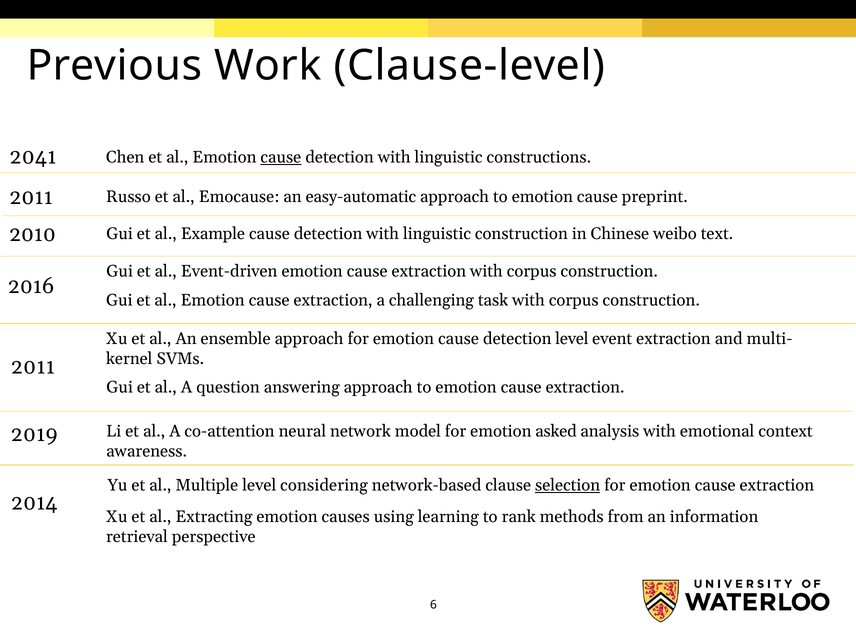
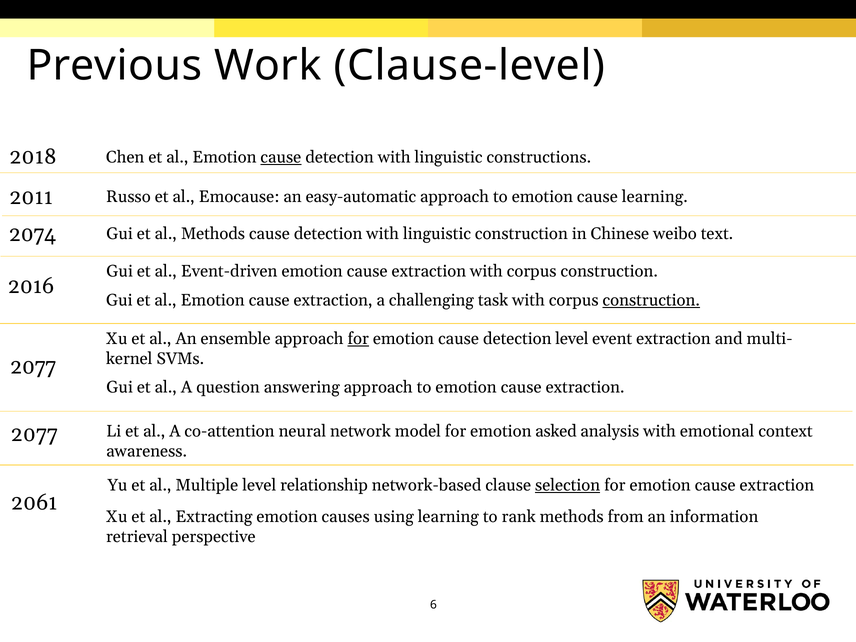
2041: 2041 -> 2018
cause preprint: preprint -> learning
2010: 2010 -> 2074
al Example: Example -> Methods
construction at (651, 300) underline: none -> present
for at (358, 339) underline: none -> present
2011 at (33, 366): 2011 -> 2077
2019 at (34, 434): 2019 -> 2077
considering: considering -> relationship
2014: 2014 -> 2061
